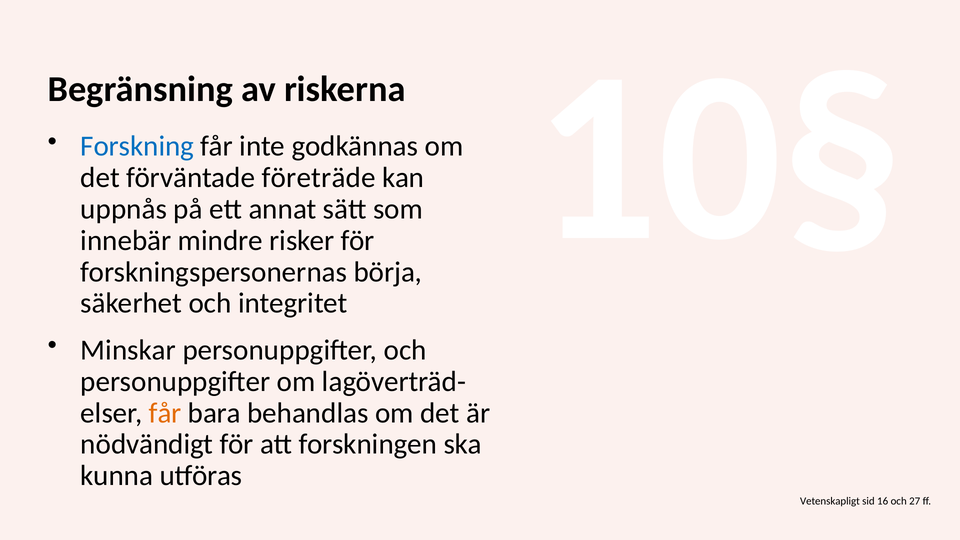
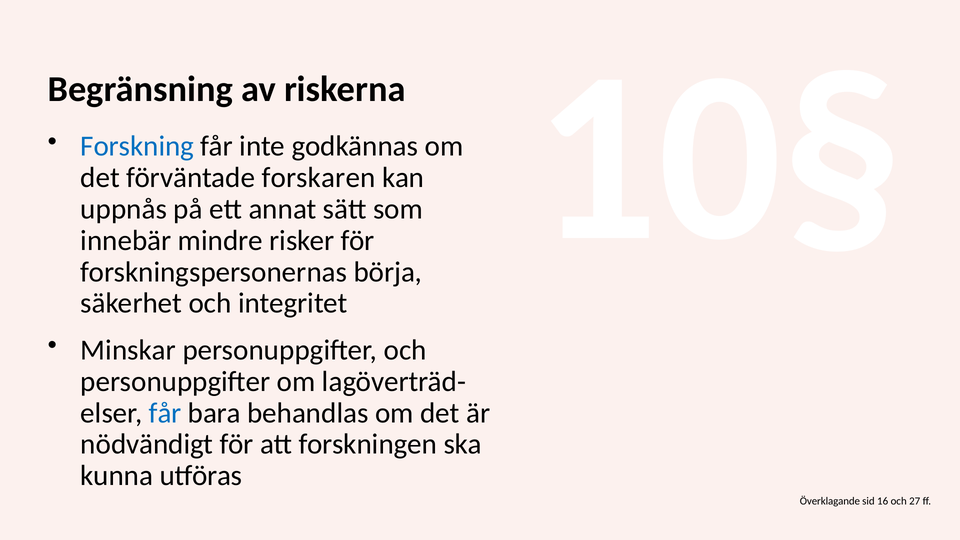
företräde: företräde -> forskaren
får at (165, 413) colour: orange -> blue
Vetenskapligt: Vetenskapligt -> Överklagande
